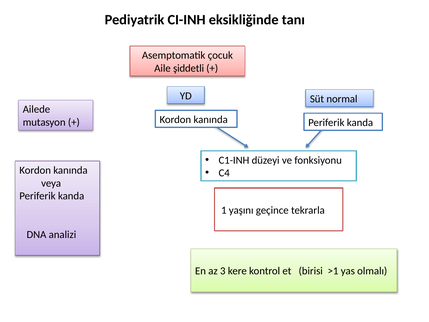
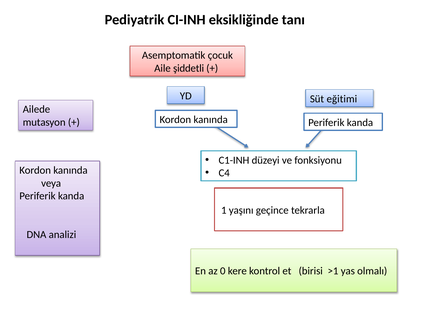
normal: normal -> eğitimi
3: 3 -> 0
